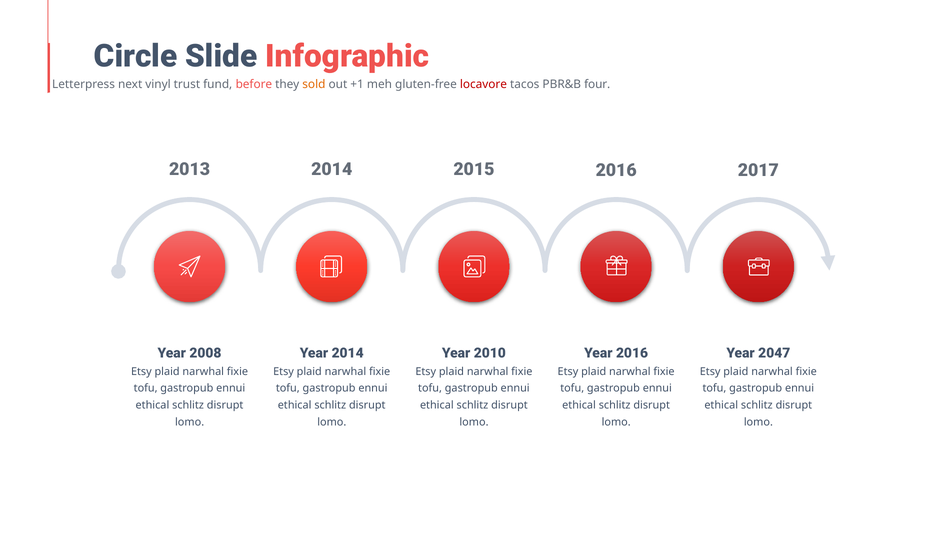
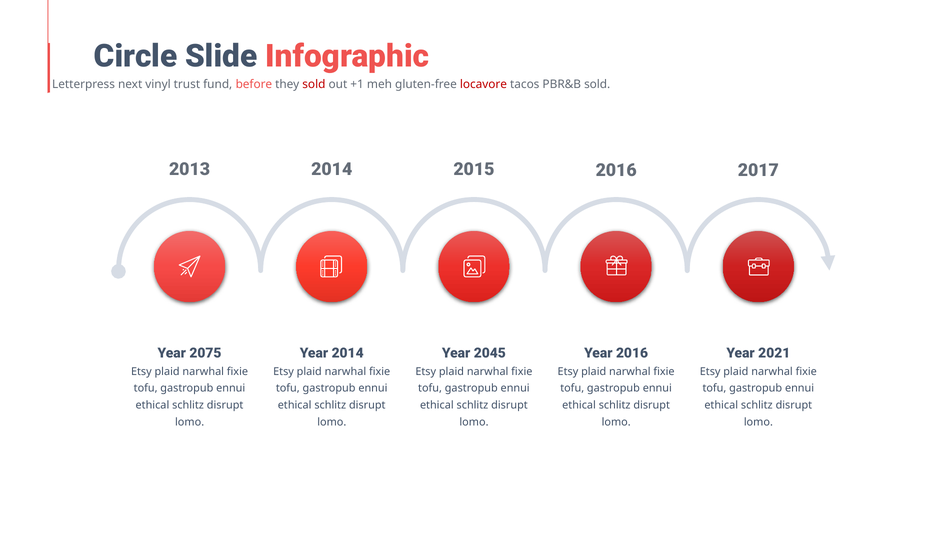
sold at (314, 84) colour: orange -> red
PBR&B four: four -> sold
2008: 2008 -> 2075
2010: 2010 -> 2045
2047: 2047 -> 2021
